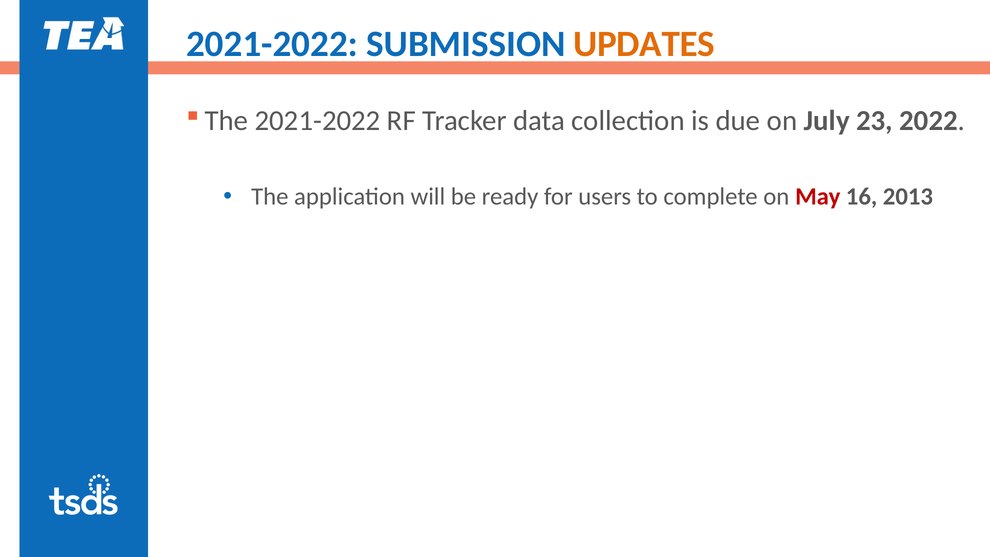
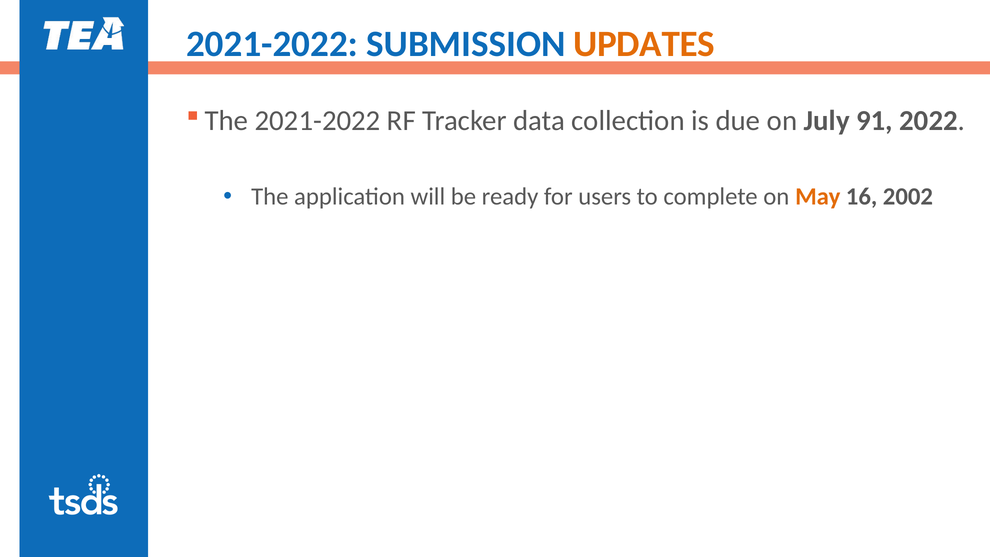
23: 23 -> 91
May colour: red -> orange
2013: 2013 -> 2002
